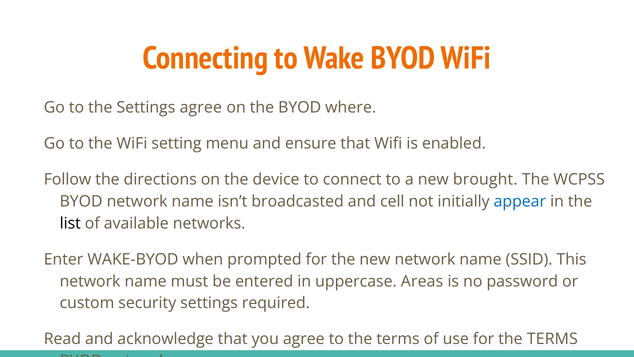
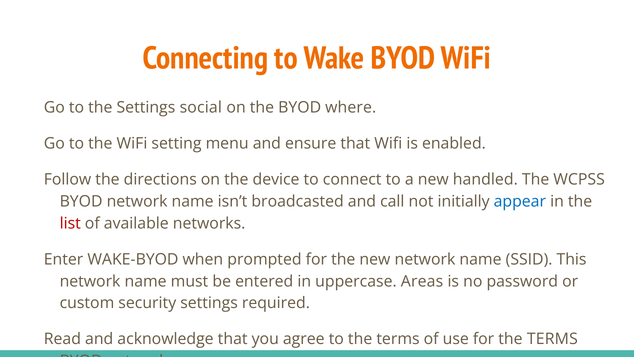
Settings agree: agree -> social
brought: brought -> handled
cell: cell -> call
list colour: black -> red
